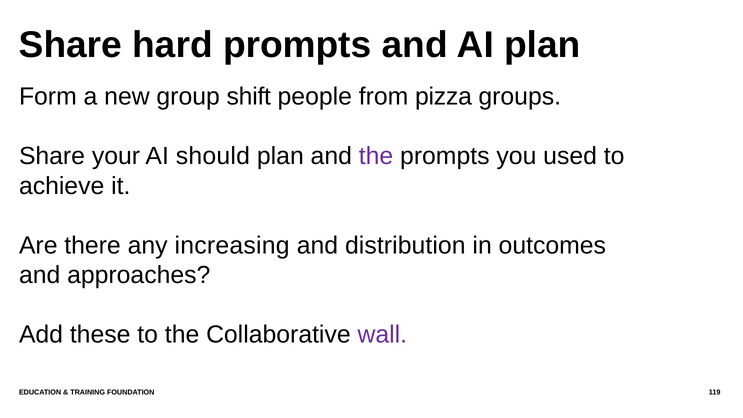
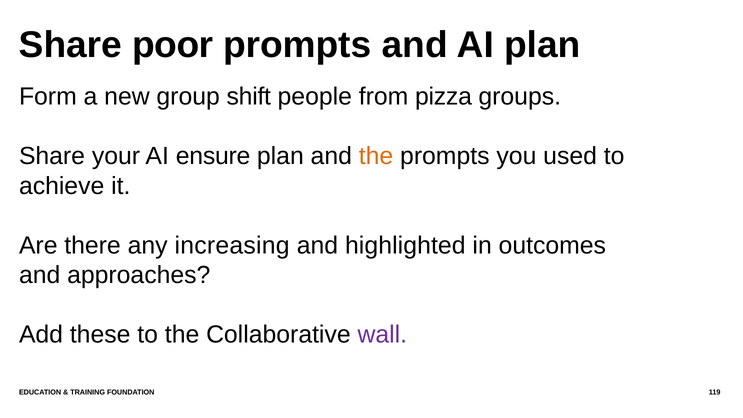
hard: hard -> poor
should: should -> ensure
the at (376, 156) colour: purple -> orange
distribution: distribution -> highlighted
